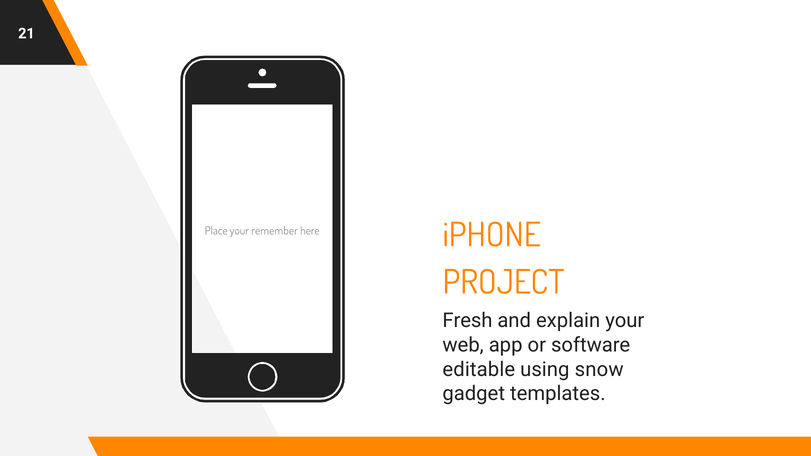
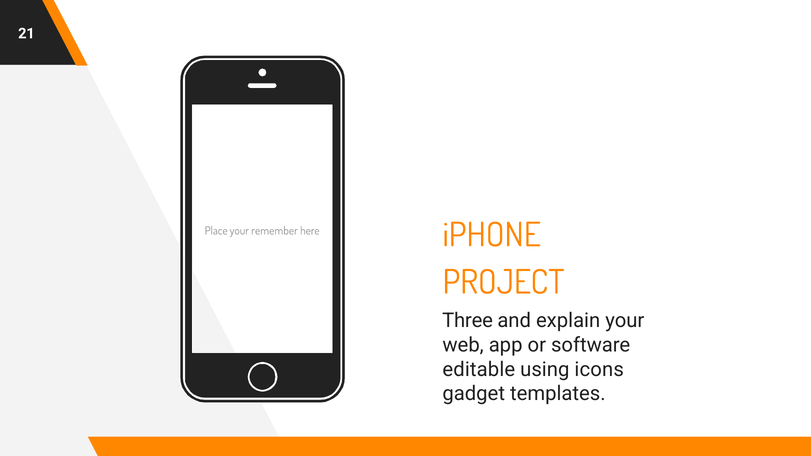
Fresh: Fresh -> Three
snow: snow -> icons
